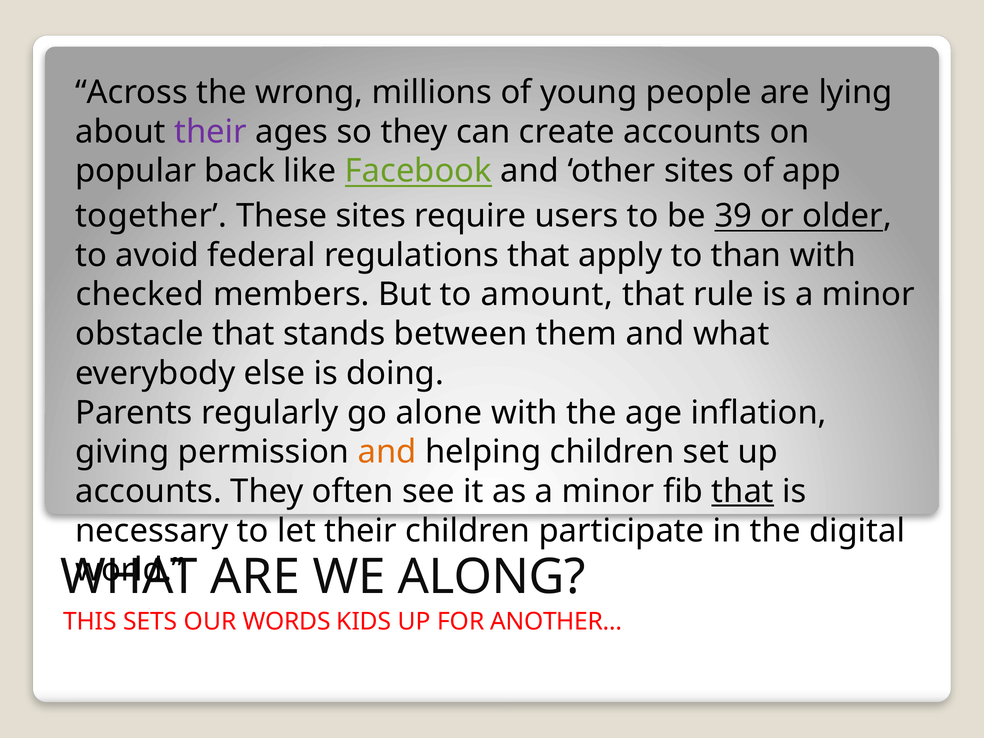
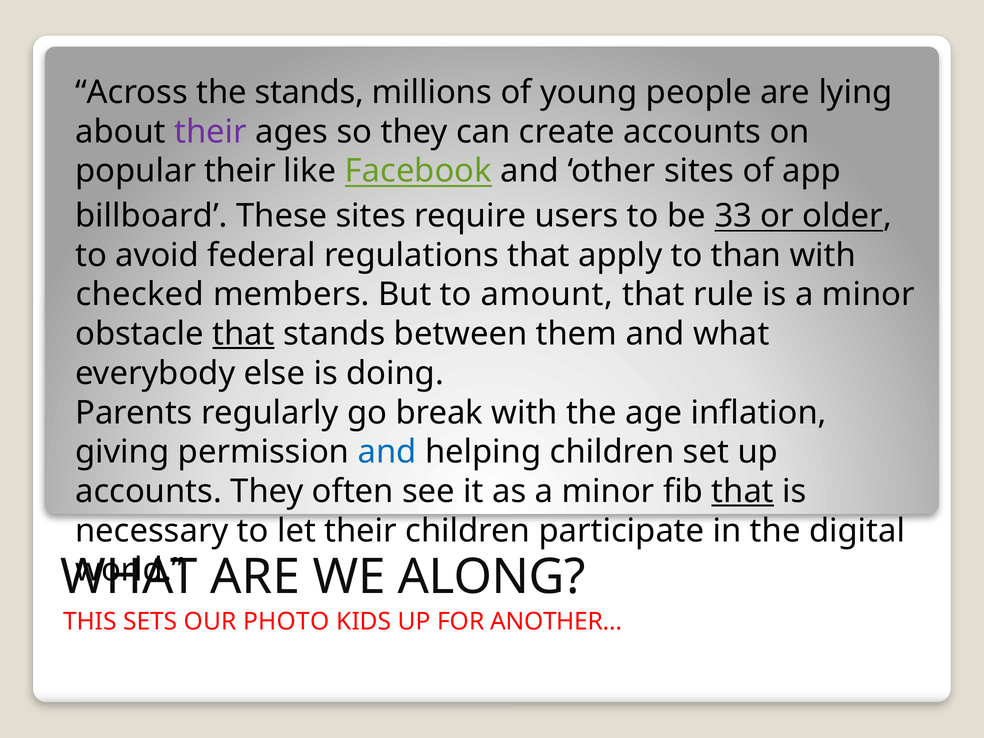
the wrong: wrong -> stands
popular back: back -> their
together: together -> billboard
39: 39 -> 33
that at (244, 334) underline: none -> present
alone: alone -> break
and at (387, 452) colour: orange -> blue
WORDS: WORDS -> PHOTO
